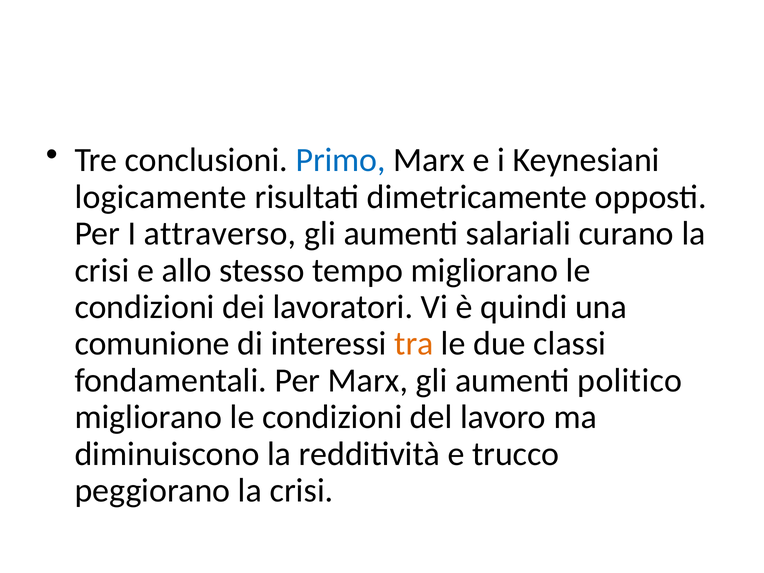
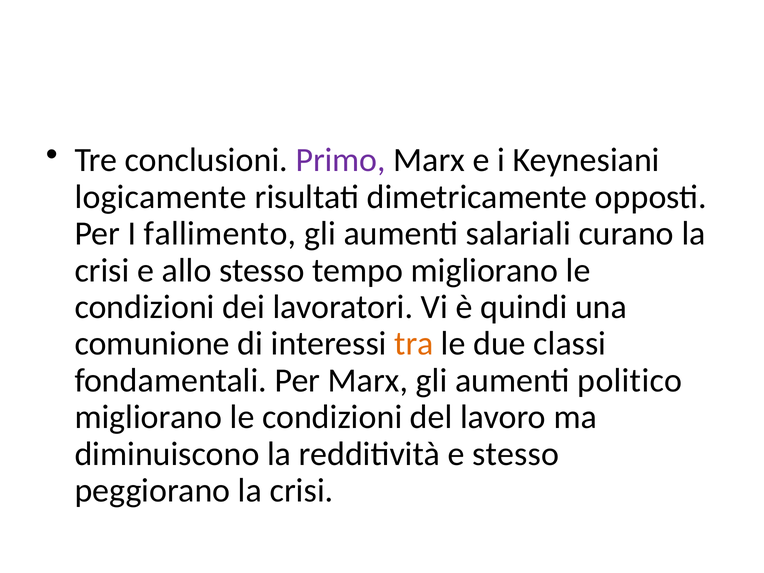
Primo colour: blue -> purple
attraverso: attraverso -> fallimento
e trucco: trucco -> stesso
